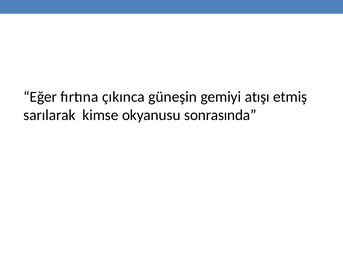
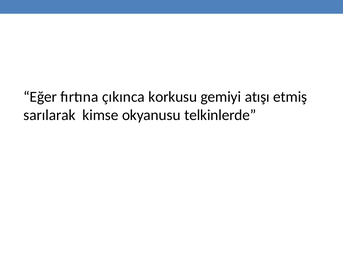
güneşin: güneşin -> korkusu
sonrasında: sonrasında -> telkinlerde
